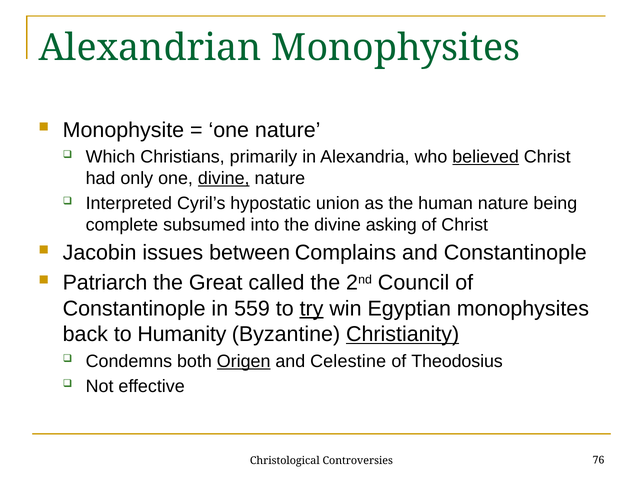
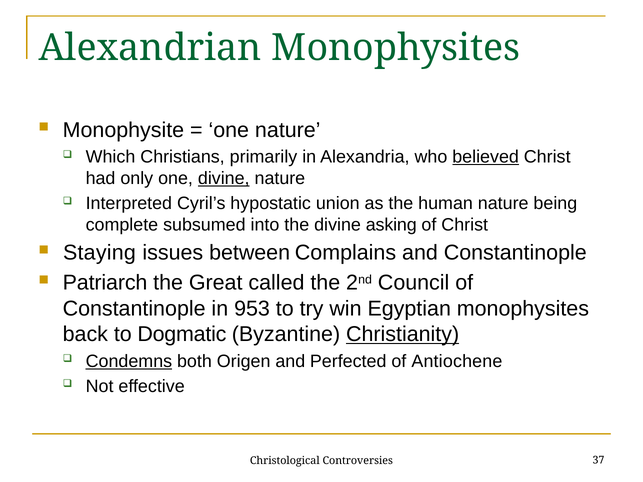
Jacobin: Jacobin -> Staying
559: 559 -> 953
try underline: present -> none
Humanity: Humanity -> Dogmatic
Condemns underline: none -> present
Origen underline: present -> none
Celestine: Celestine -> Perfected
Theodosius: Theodosius -> Antiochene
76: 76 -> 37
